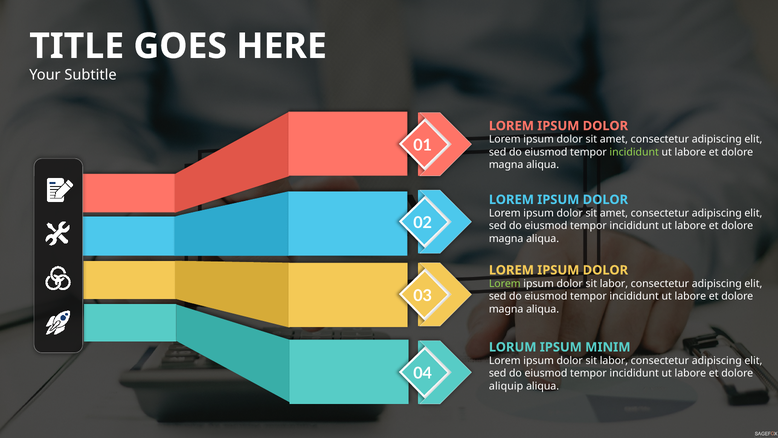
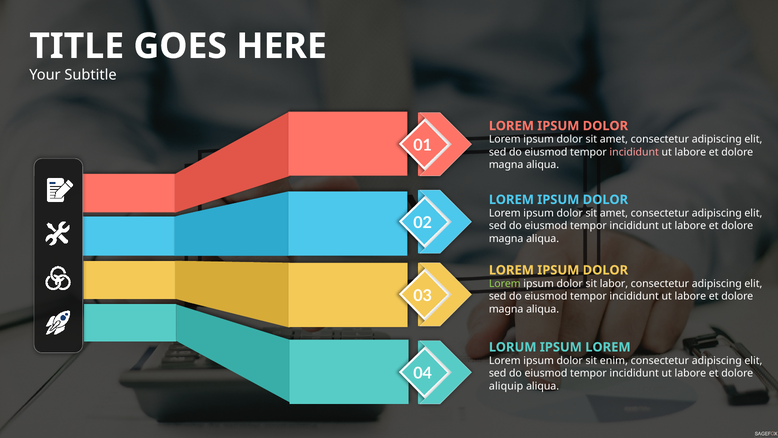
incididunt at (634, 152) colour: light green -> pink
IPSUM MINIM: MINIM -> LOREM
labor at (614, 360): labor -> enim
